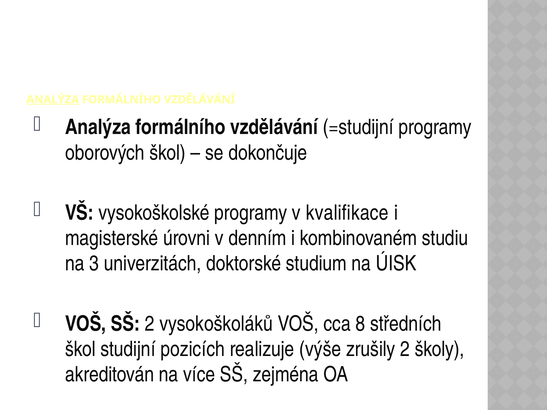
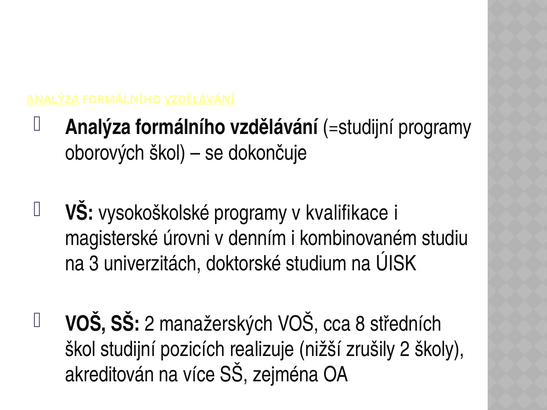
VZDĚLÁVÁNÍ at (200, 100) underline: none -> present
vysokoškoláků: vysokoškoláků -> manažerských
výše: výše -> nižší
